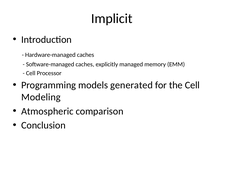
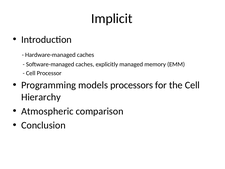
generated: generated -> processors
Modeling: Modeling -> Hierarchy
